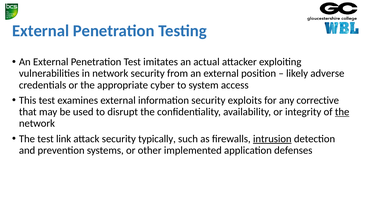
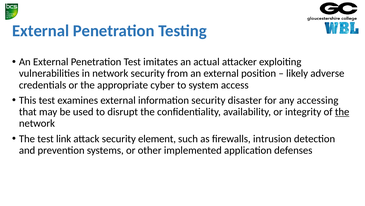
exploits: exploits -> disaster
corrective: corrective -> accessing
typically: typically -> element
intrusion underline: present -> none
